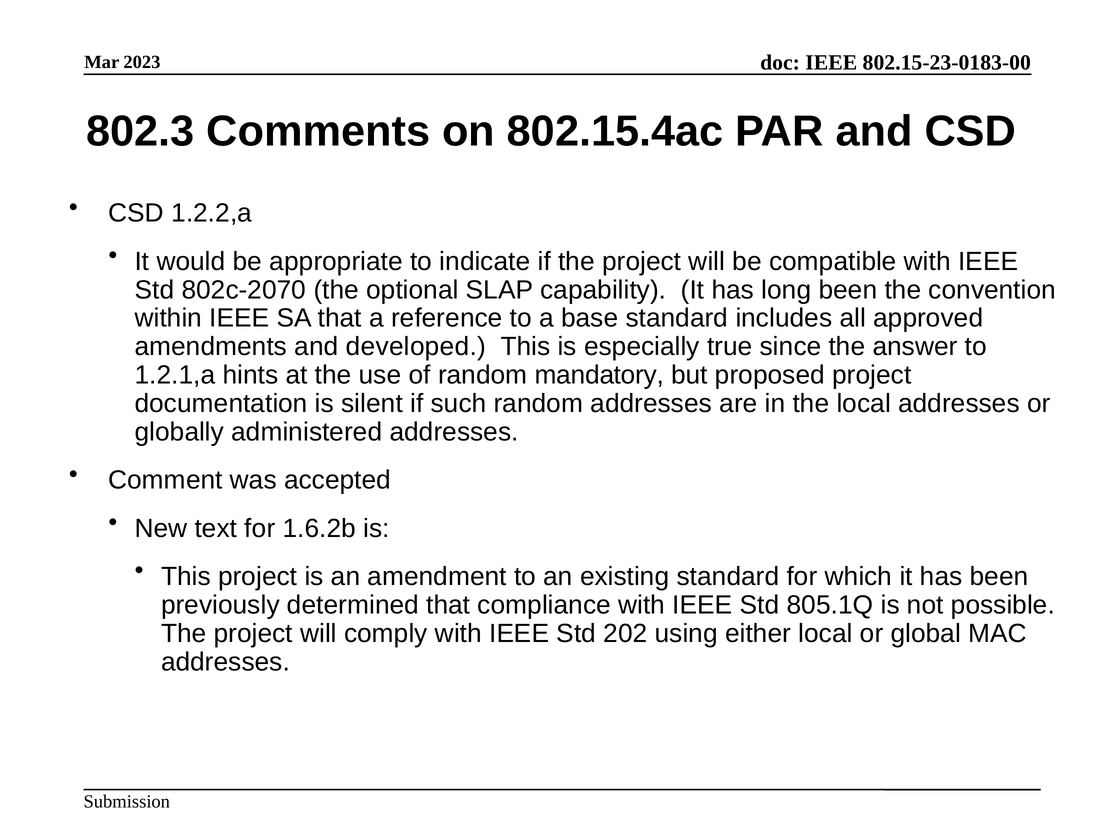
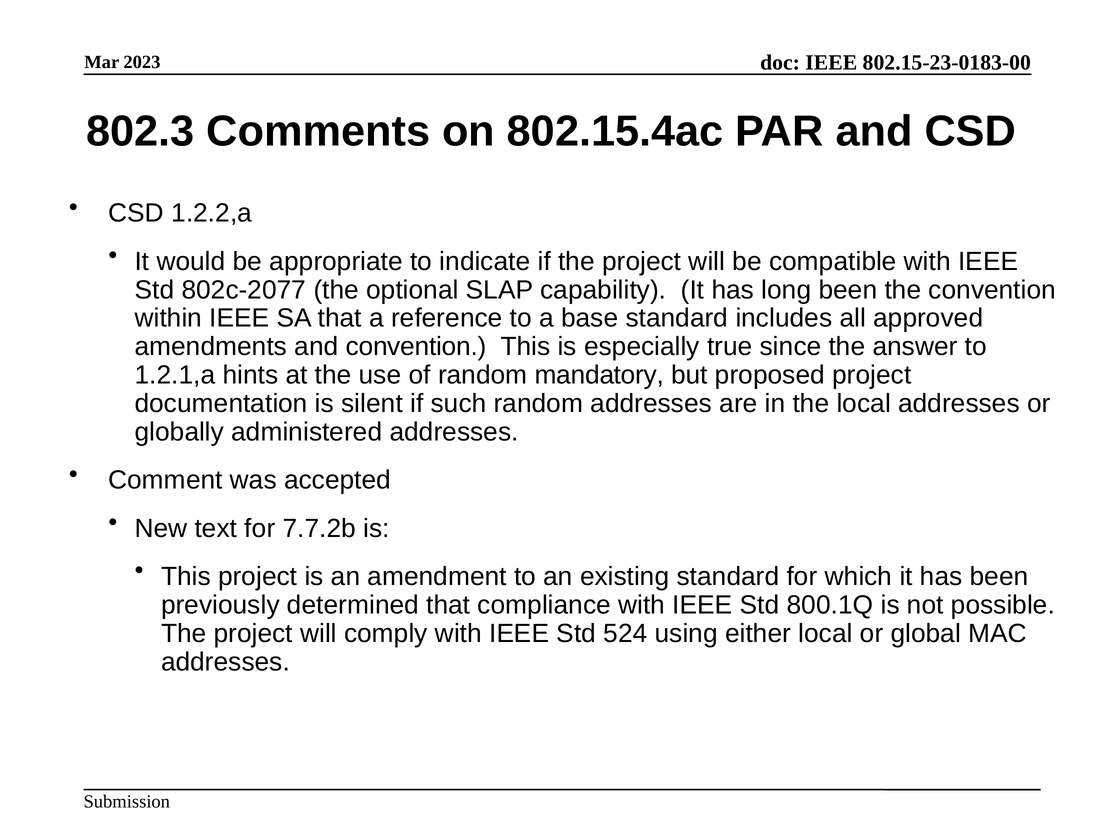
802c-2070: 802c-2070 -> 802c-2077
and developed: developed -> convention
1.6.2b: 1.6.2b -> 7.7.2b
805.1Q: 805.1Q -> 800.1Q
202: 202 -> 524
